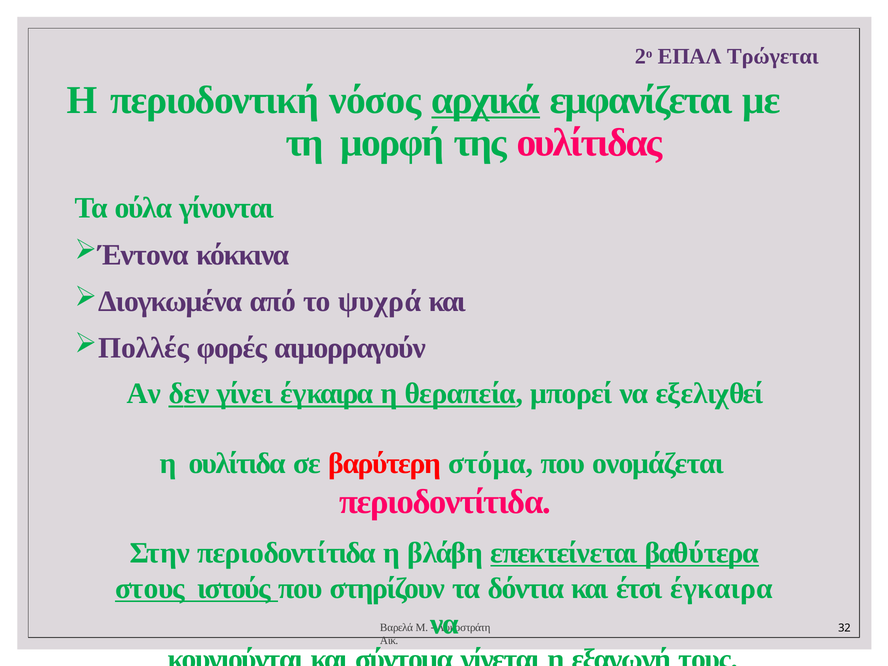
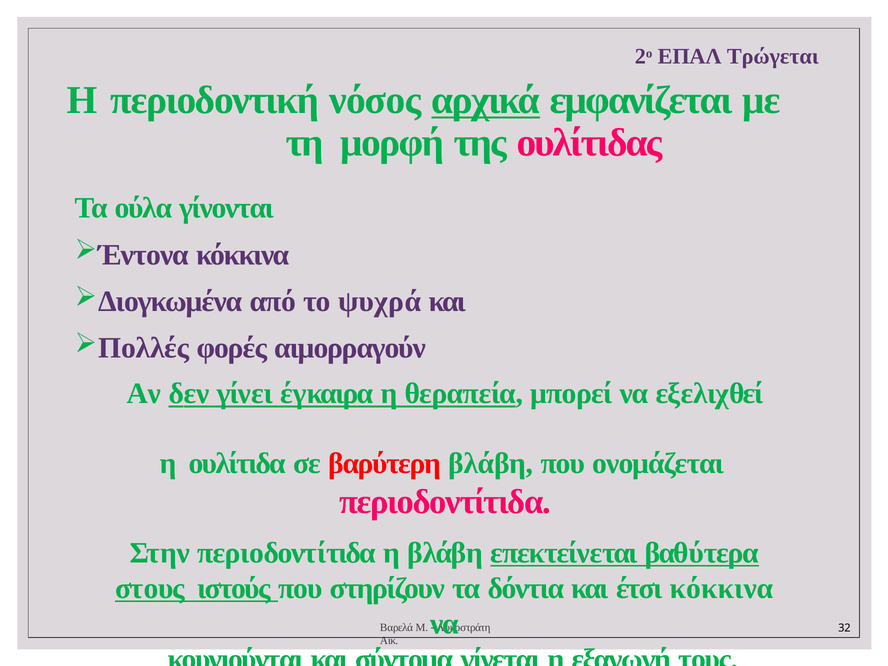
βαρύτερη στόμα: στόμα -> βλάβη
έτσι έγκαιρα: έγκαιρα -> κόκκινα
